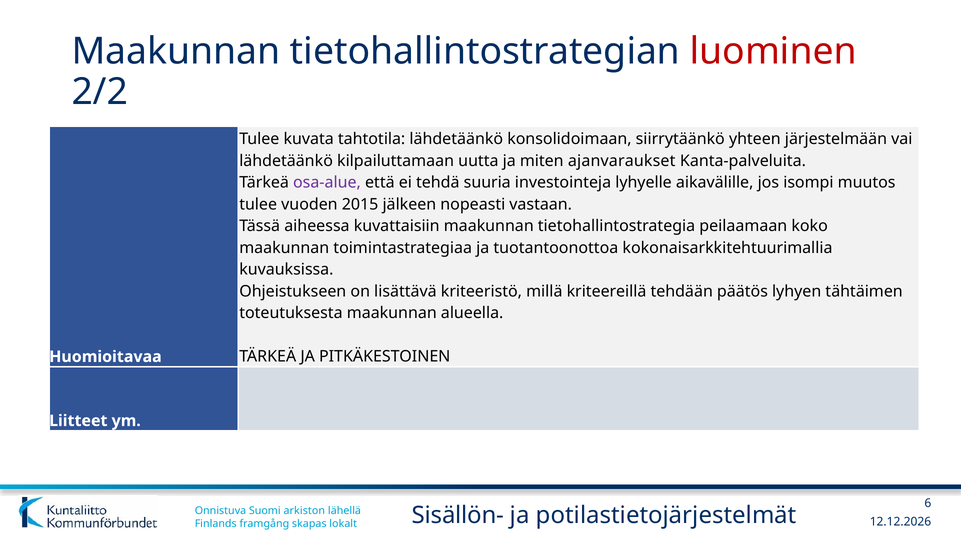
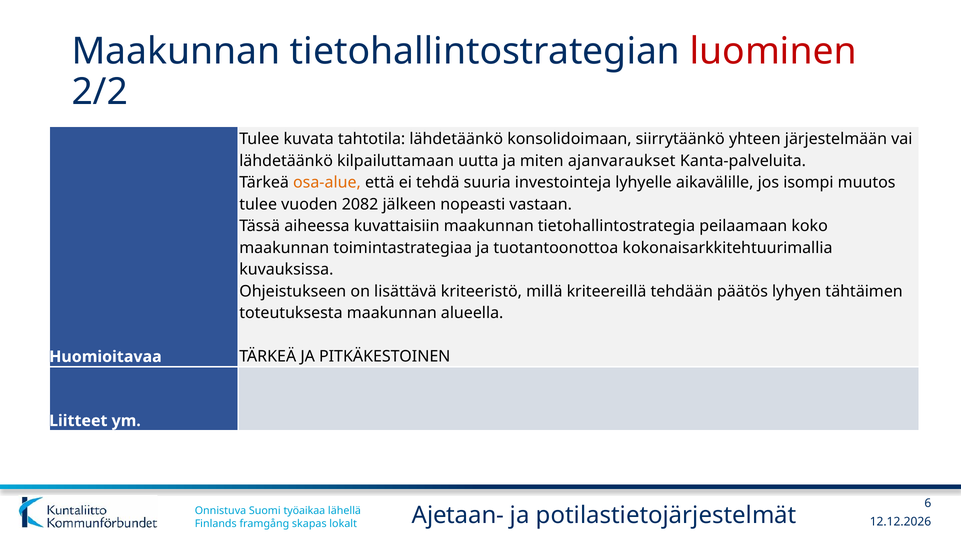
osa-alue colour: purple -> orange
2015: 2015 -> 2082
arkiston: arkiston -> työaikaa
Sisällön-: Sisällön- -> Ajetaan-
